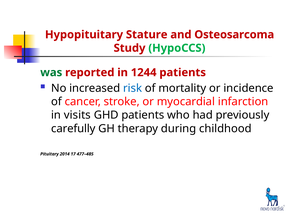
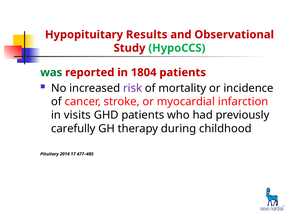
Stature: Stature -> Results
Osteosarcoma: Osteosarcoma -> Observational
1244: 1244 -> 1804
risk colour: blue -> purple
